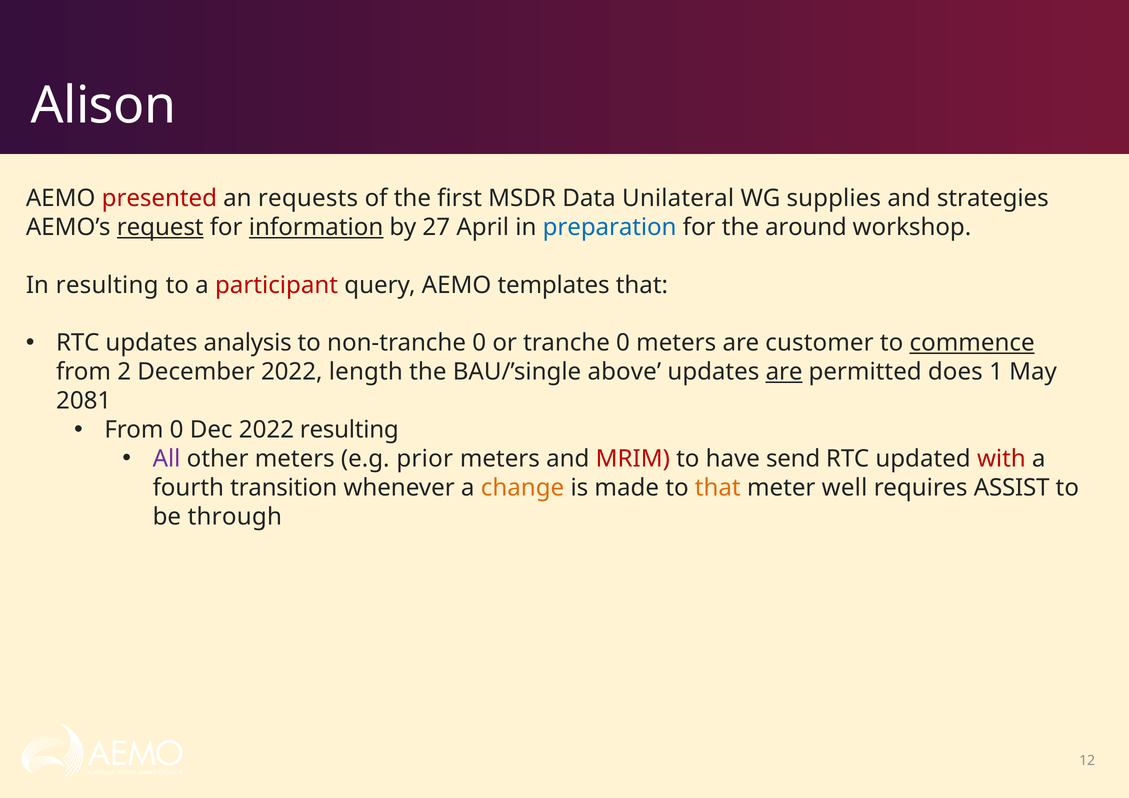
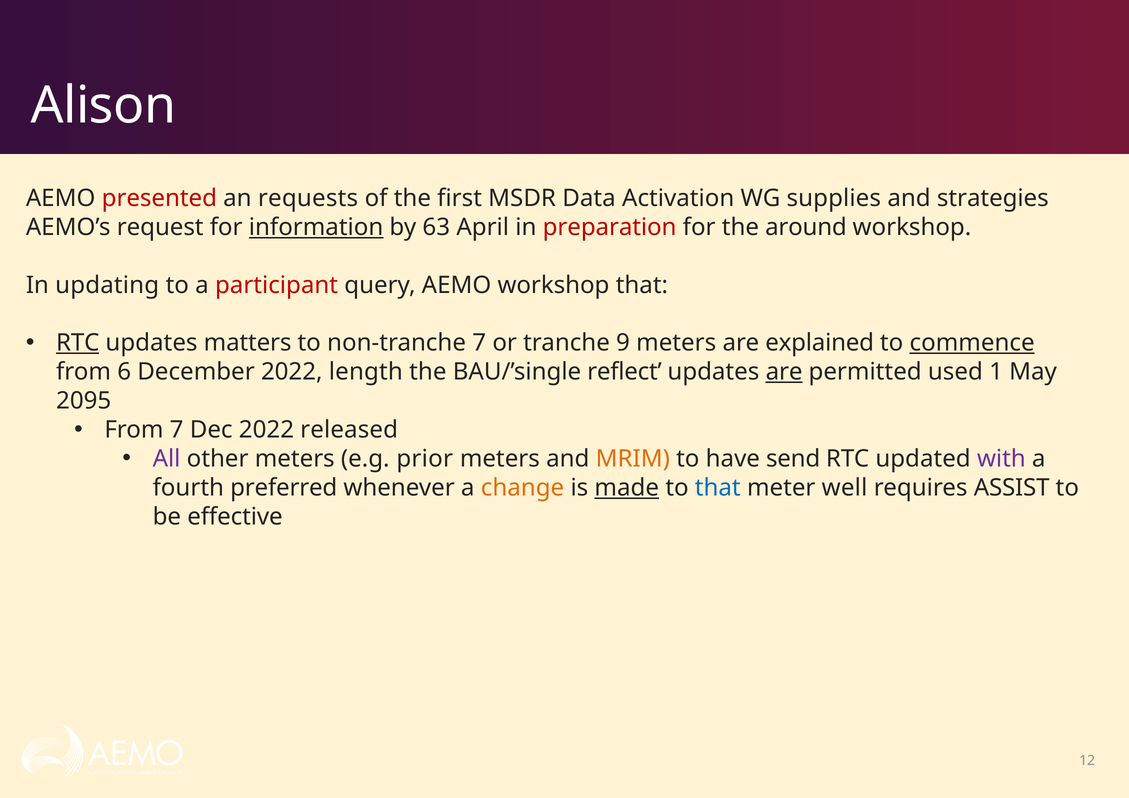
Unilateral: Unilateral -> Activation
request underline: present -> none
27: 27 -> 63
preparation colour: blue -> red
In resulting: resulting -> updating
AEMO templates: templates -> workshop
RTC at (78, 343) underline: none -> present
analysis: analysis -> matters
non-tranche 0: 0 -> 7
tranche 0: 0 -> 9
customer: customer -> explained
2: 2 -> 6
above: above -> reflect
does: does -> used
2081: 2081 -> 2095
From 0: 0 -> 7
2022 resulting: resulting -> released
MRIM colour: red -> orange
with colour: red -> purple
transition: transition -> preferred
made underline: none -> present
that at (718, 488) colour: orange -> blue
through: through -> effective
